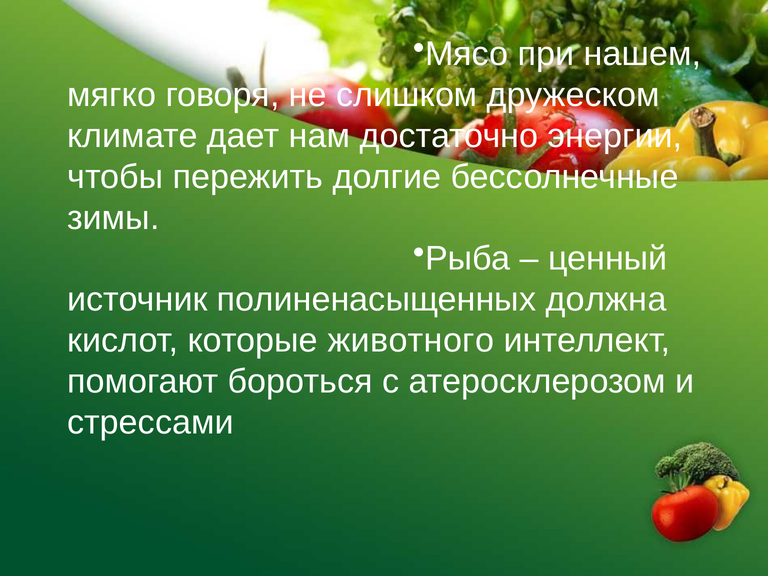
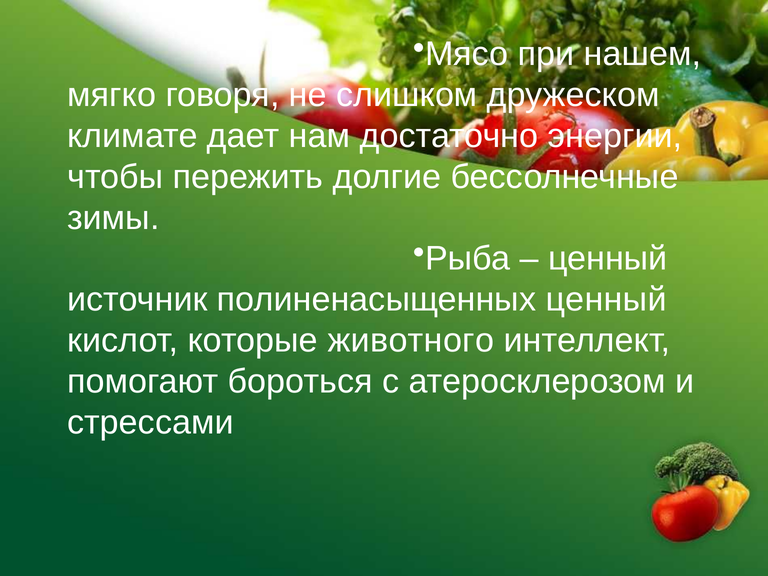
полиненасыщенных должна: должна -> ценный
